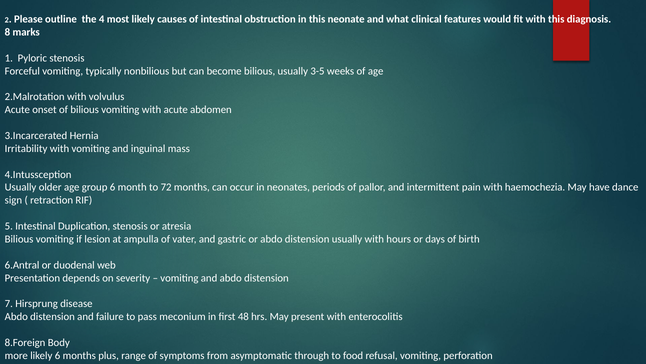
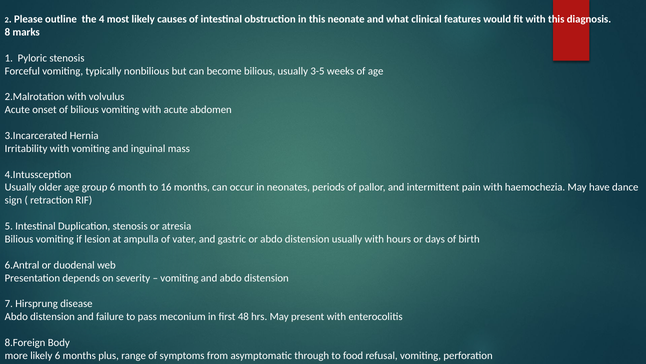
72: 72 -> 16
